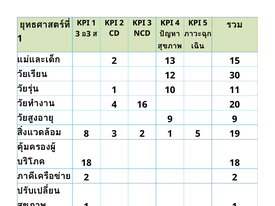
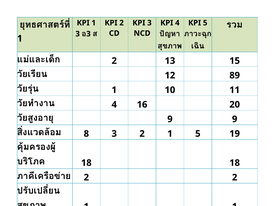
30: 30 -> 89
